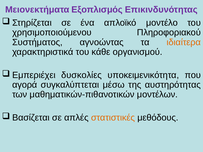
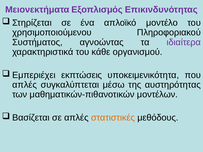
ιδιαίτερα colour: orange -> purple
δυσκολίες: δυσκολίες -> εκπτώσεις
αγορά at (25, 85): αγορά -> απλές
